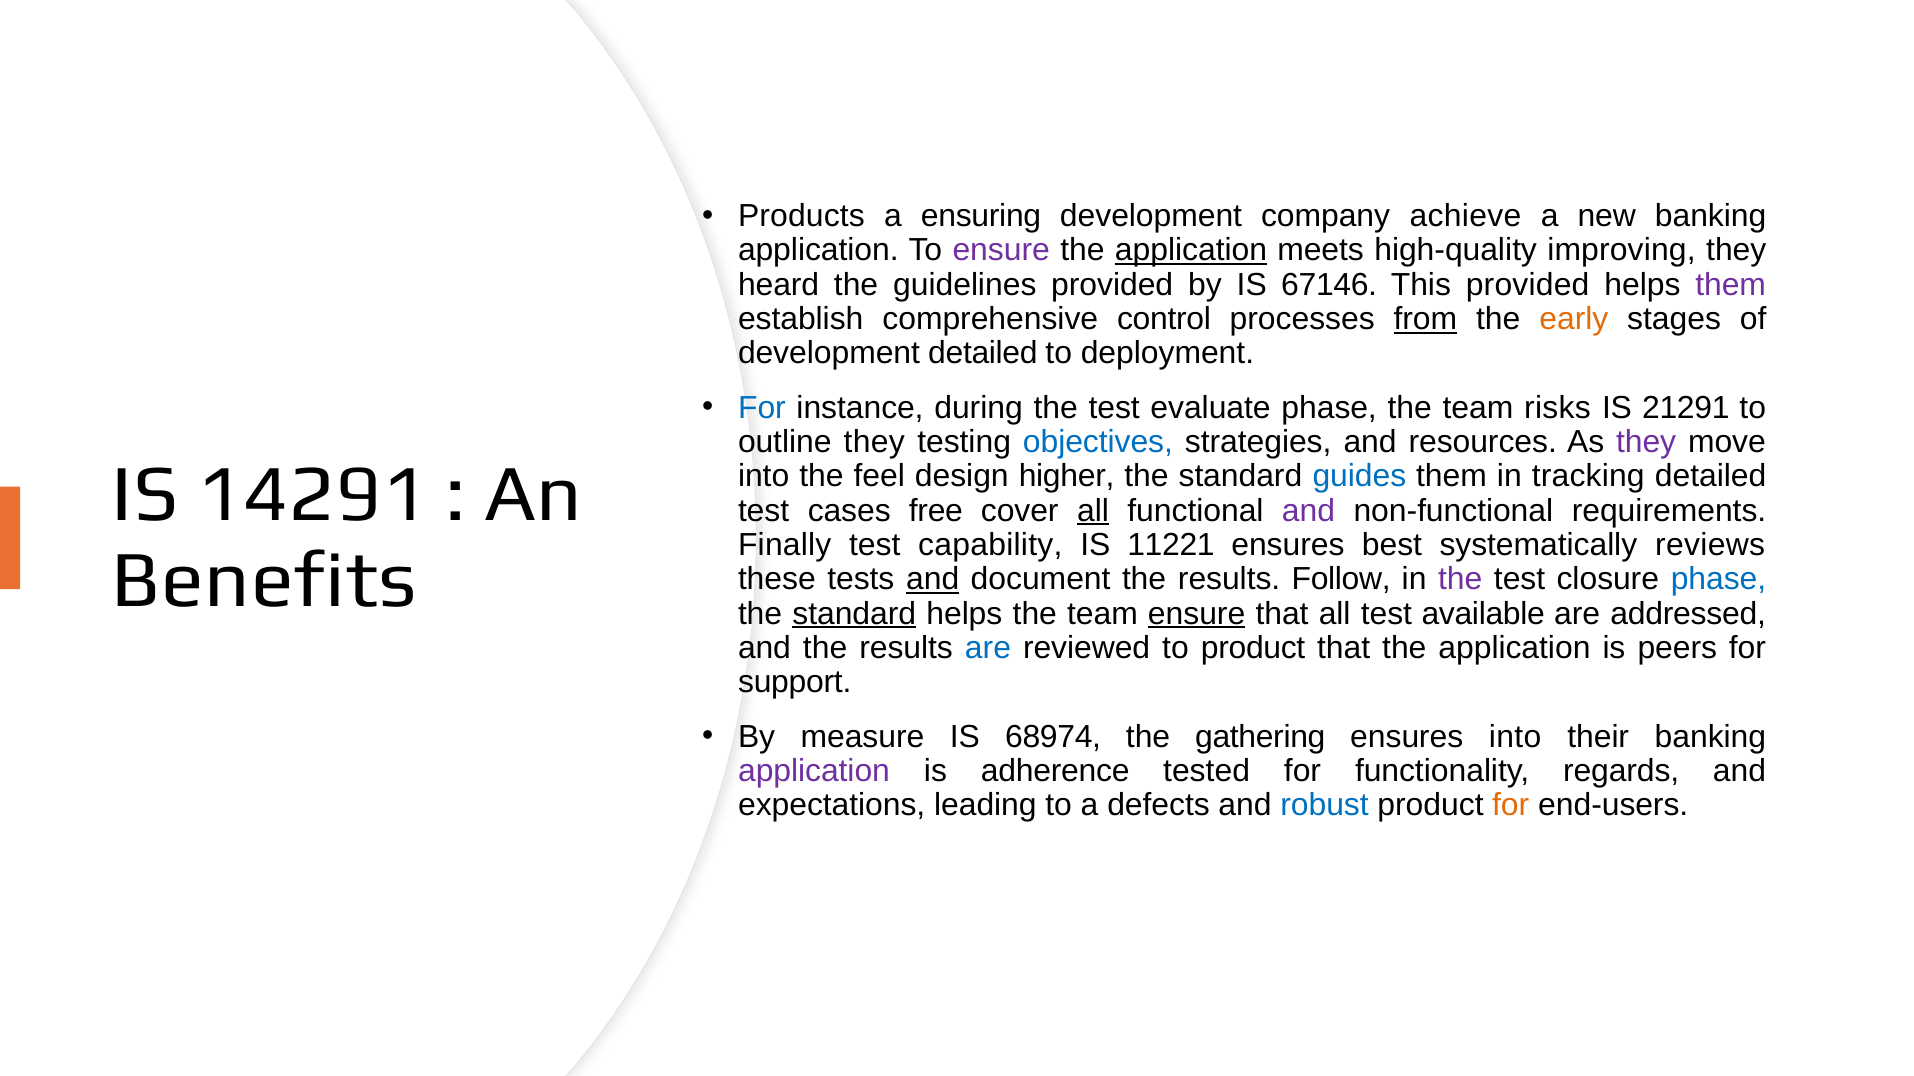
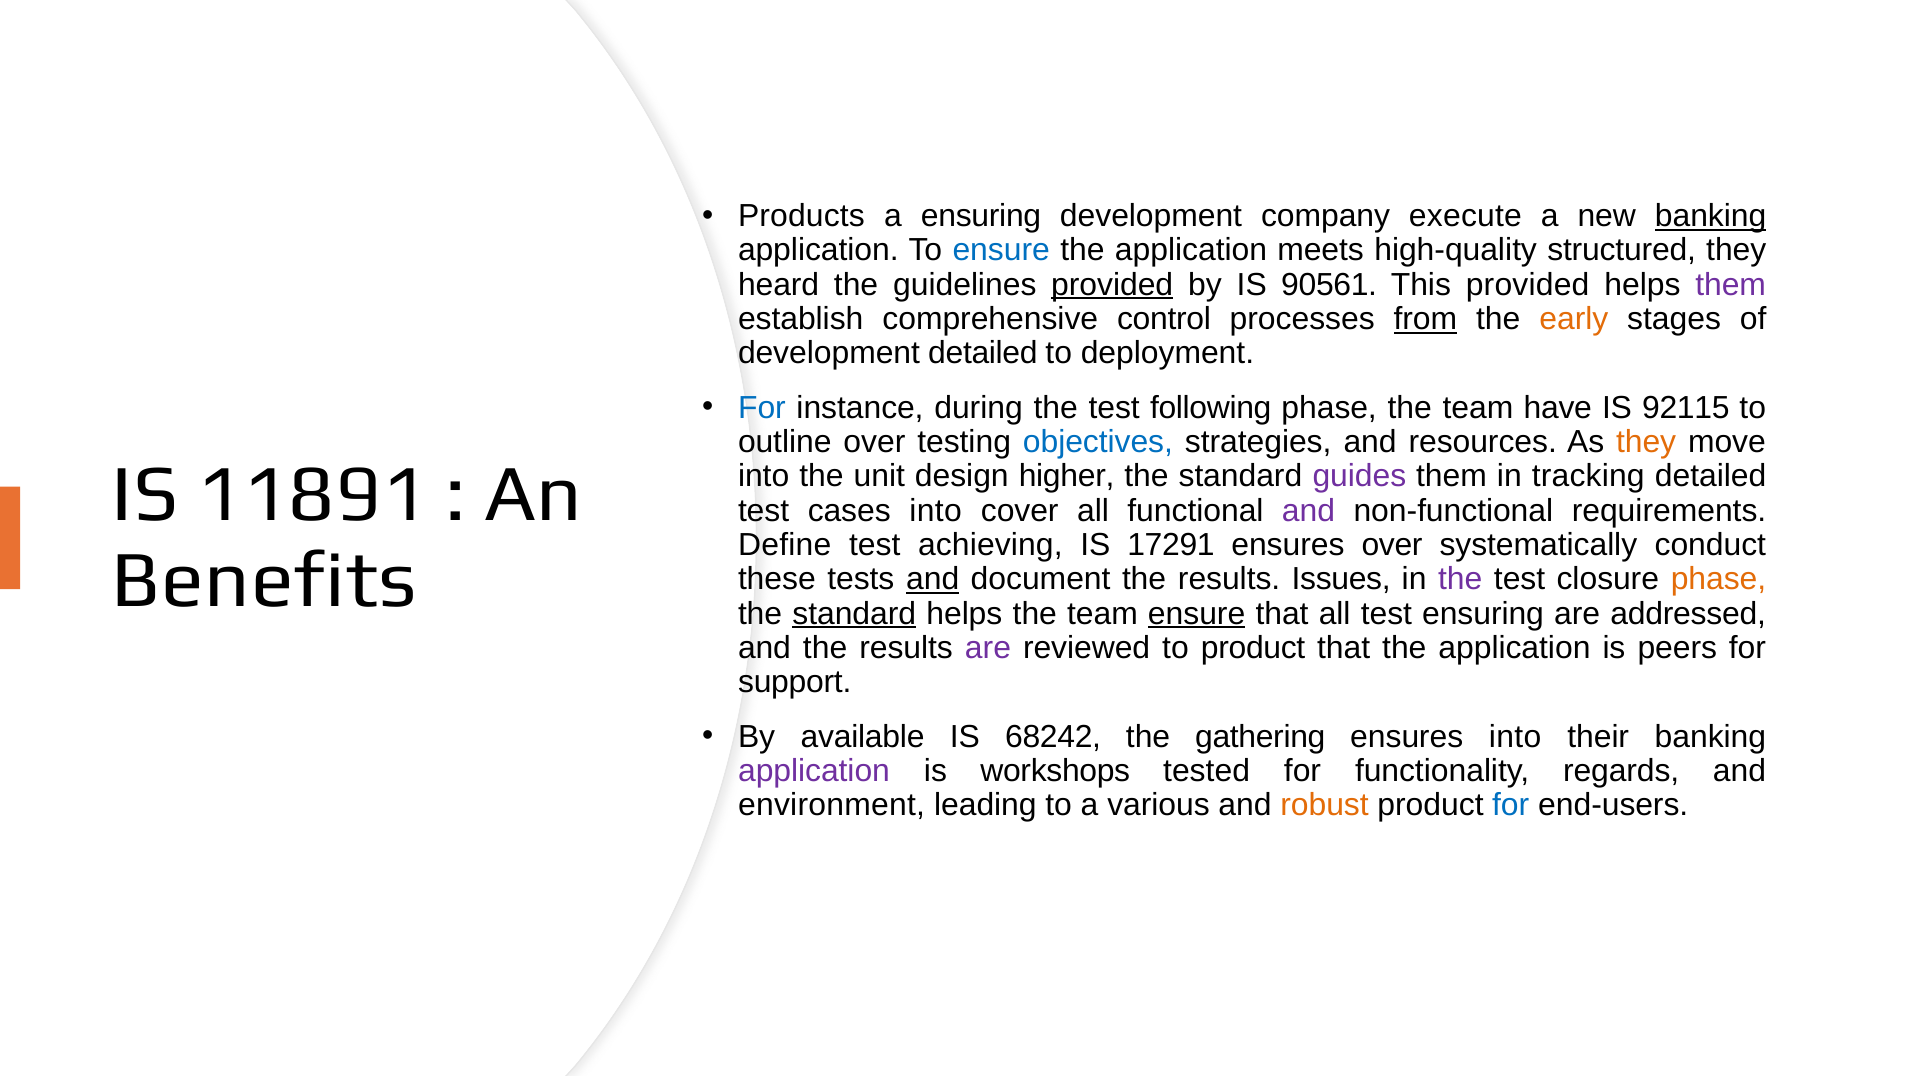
achieve: achieve -> execute
banking at (1711, 216) underline: none -> present
ensure at (1001, 250) colour: purple -> blue
application at (1191, 250) underline: present -> none
improving: improving -> structured
provided at (1112, 285) underline: none -> present
67146: 67146 -> 90561
evaluate: evaluate -> following
risks: risks -> have
21291: 21291 -> 92115
outline they: they -> over
they at (1646, 442) colour: purple -> orange
14291: 14291 -> 11891
feel: feel -> unit
guides colour: blue -> purple
cases free: free -> into
all at (1093, 511) underline: present -> none
Finally: Finally -> Define
capability: capability -> achieving
11221: 11221 -> 17291
ensures best: best -> over
reviews: reviews -> conduct
Follow: Follow -> Issues
phase at (1718, 580) colour: blue -> orange
test available: available -> ensuring
are at (988, 648) colour: blue -> purple
measure: measure -> available
68974: 68974 -> 68242
adherence: adherence -> workshops
expectations: expectations -> environment
defects: defects -> various
robust colour: blue -> orange
for at (1511, 806) colour: orange -> blue
